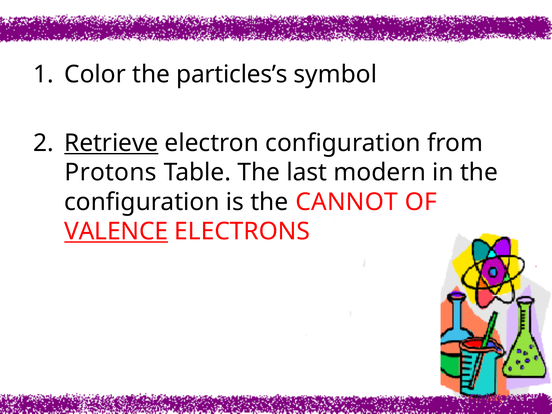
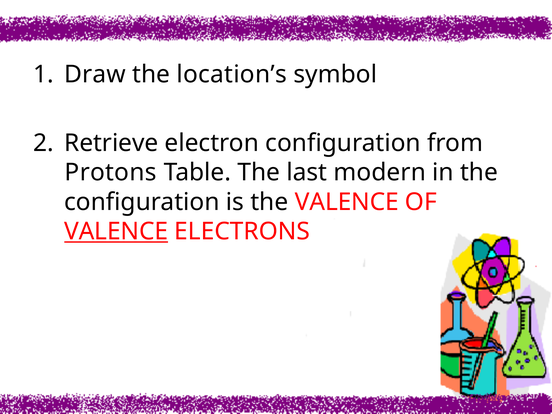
Color: Color -> Draw
particles’s: particles’s -> location’s
Retrieve underline: present -> none
the CANNOT: CANNOT -> VALENCE
